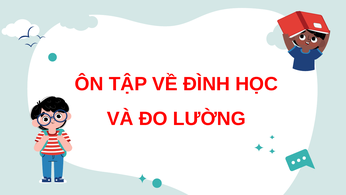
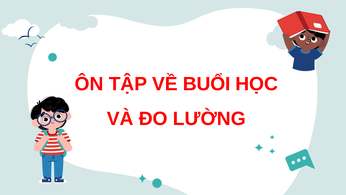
ĐÌNH: ĐÌNH -> BUỔI
